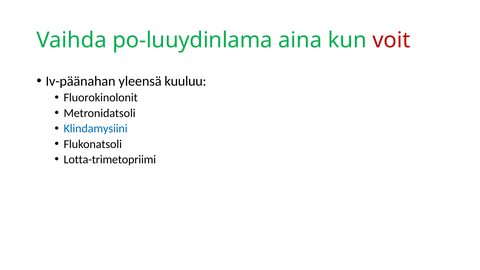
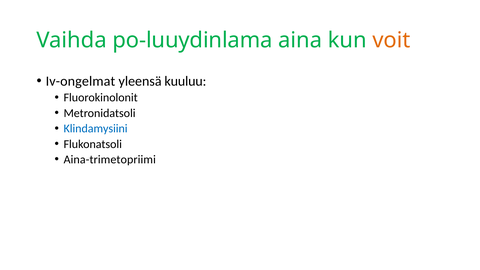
voit colour: red -> orange
Iv-päänahan: Iv-päänahan -> Iv-ongelmat
Lotta-trimetopriimi: Lotta-trimetopriimi -> Aina-trimetopriimi
